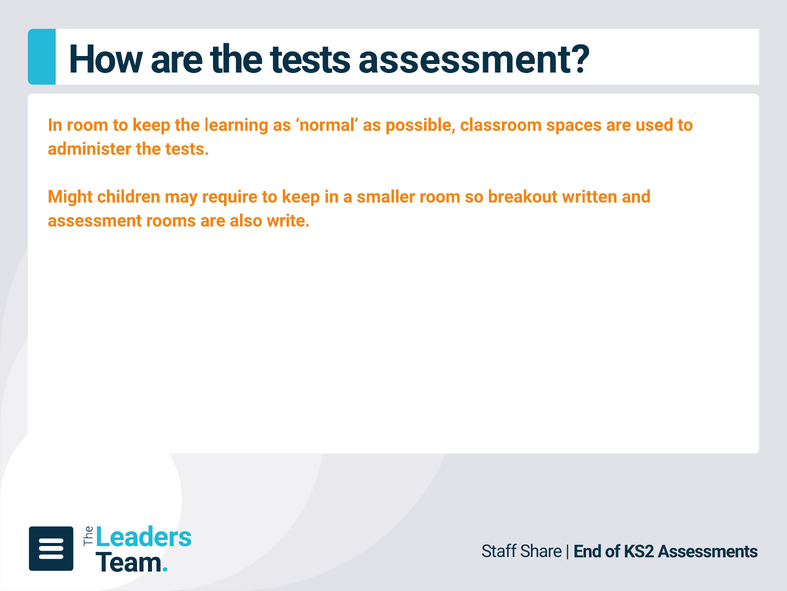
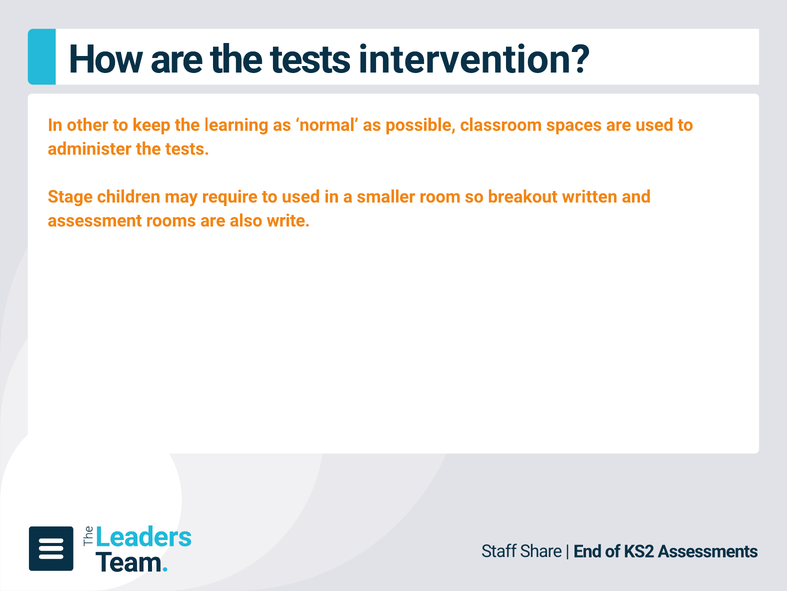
tests assessment: assessment -> intervention
In room: room -> other
Might: Might -> Stage
require to keep: keep -> used
